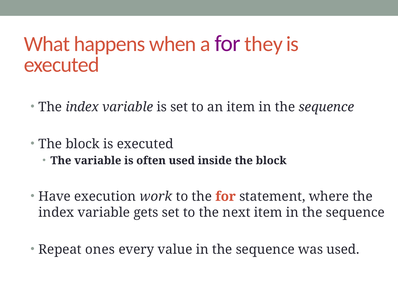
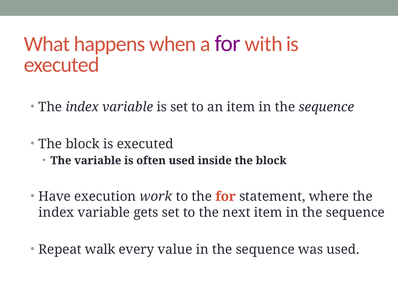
they: they -> with
ones: ones -> walk
